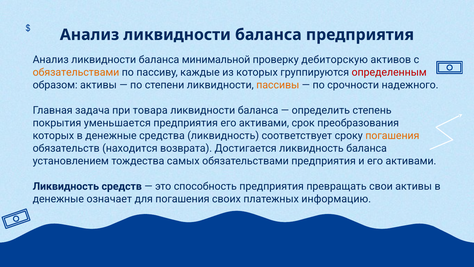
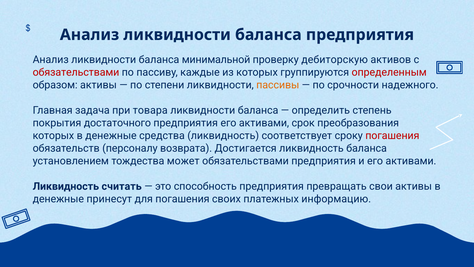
обязательствами at (76, 72) colour: orange -> red
уменьшается: уменьшается -> достаточного
погашения at (392, 136) colour: orange -> red
находится: находится -> персоналу
самых: самых -> может
средств: средств -> считать
означает: означает -> принесут
